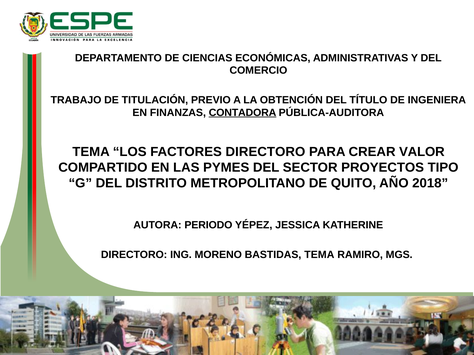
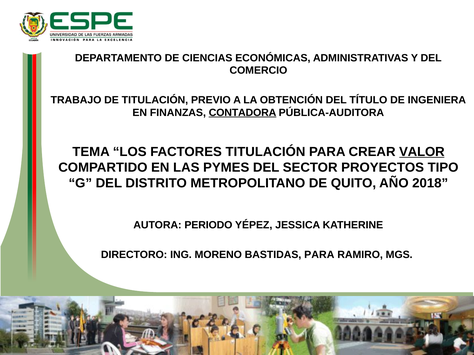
FACTORES DIRECTORO: DIRECTORO -> TITULACIÓN
VALOR underline: none -> present
BASTIDAS TEMA: TEMA -> PARA
